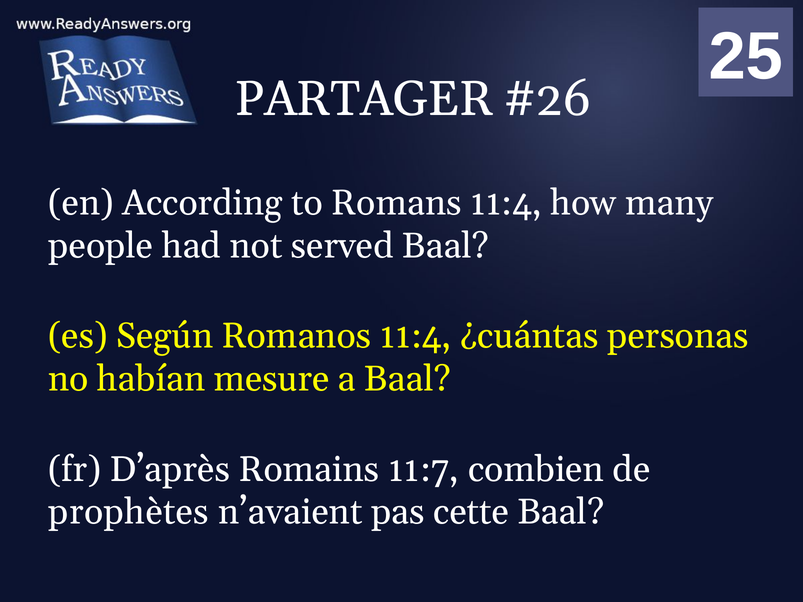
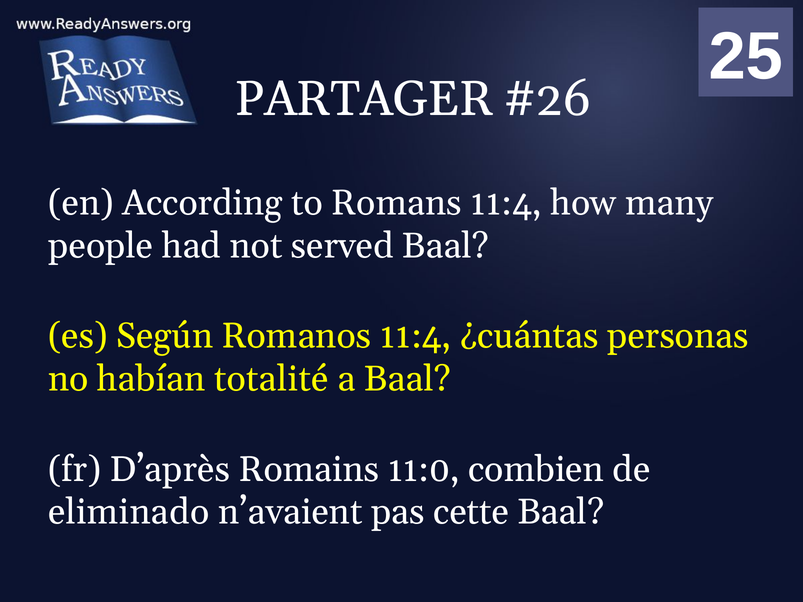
mesure: mesure -> totalité
11:7: 11:7 -> 11:0
prophètes: prophètes -> eliminado
